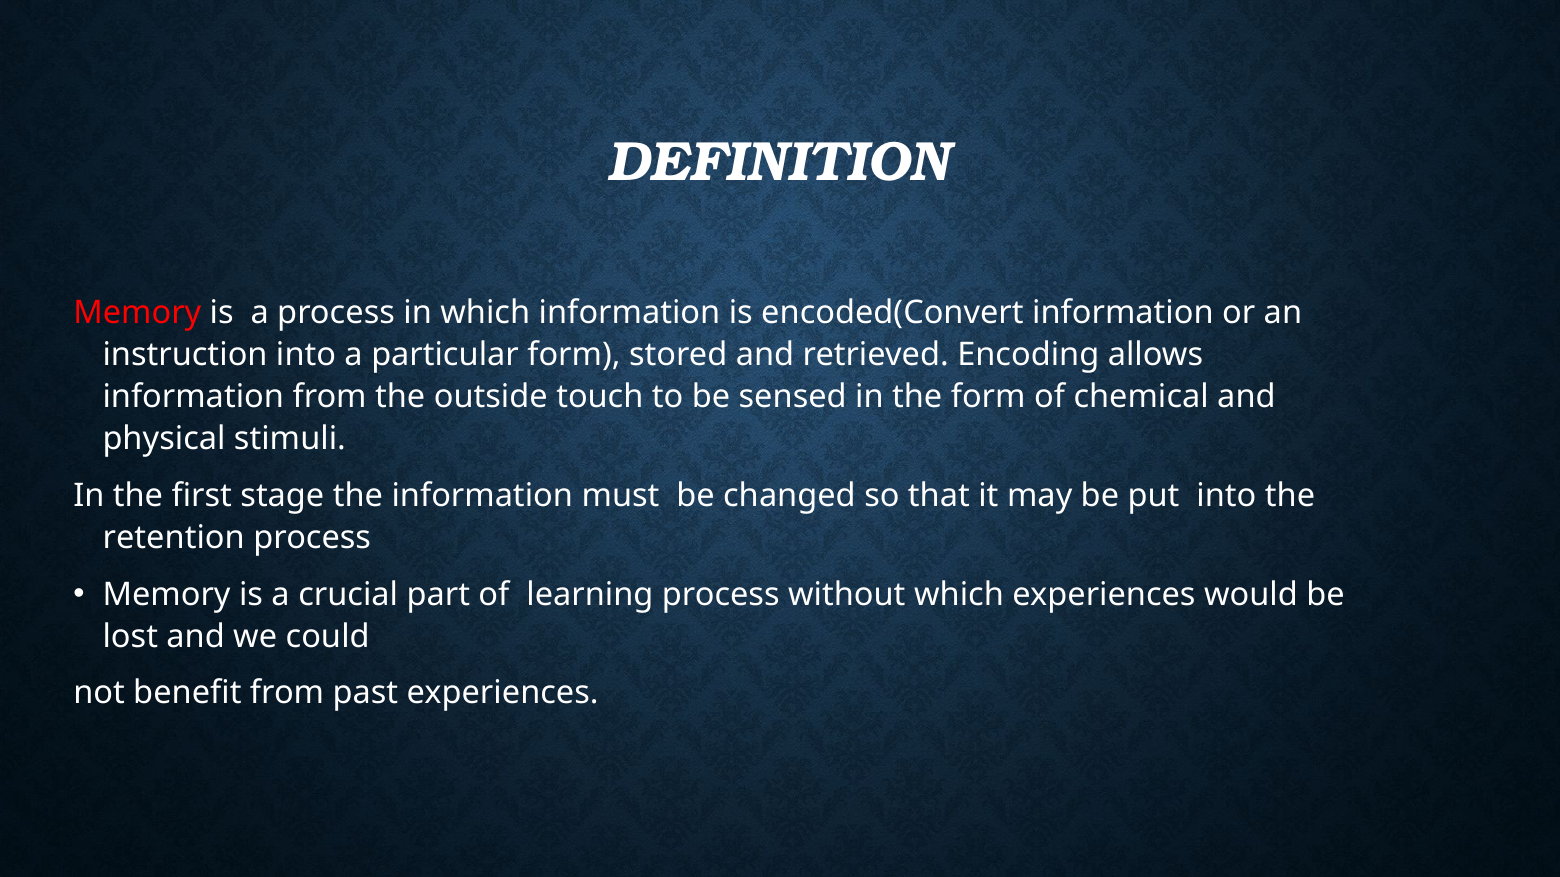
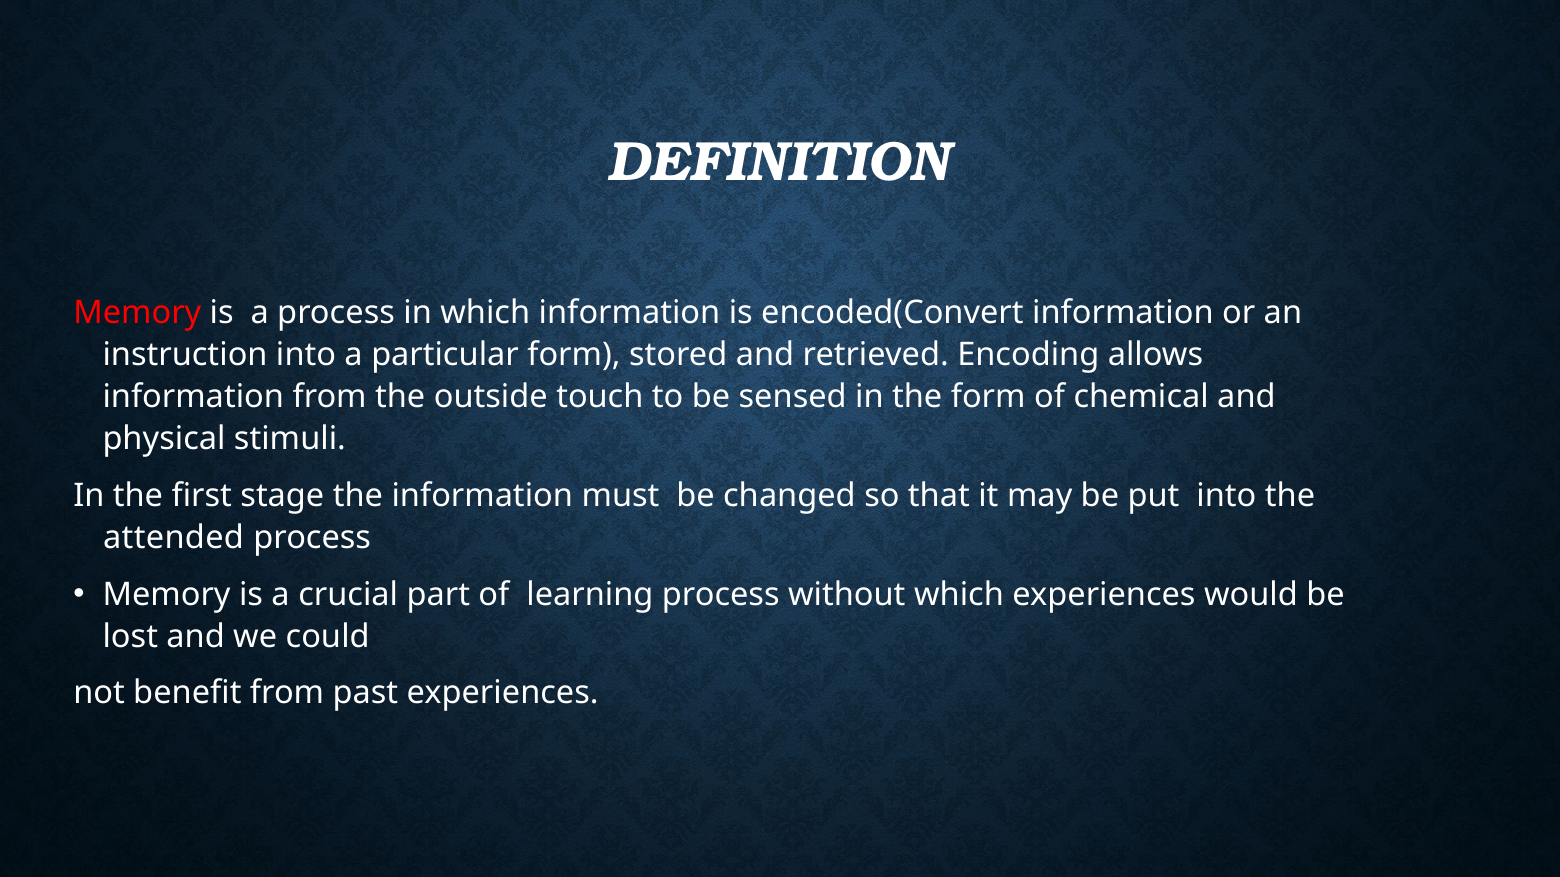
retention: retention -> attended
